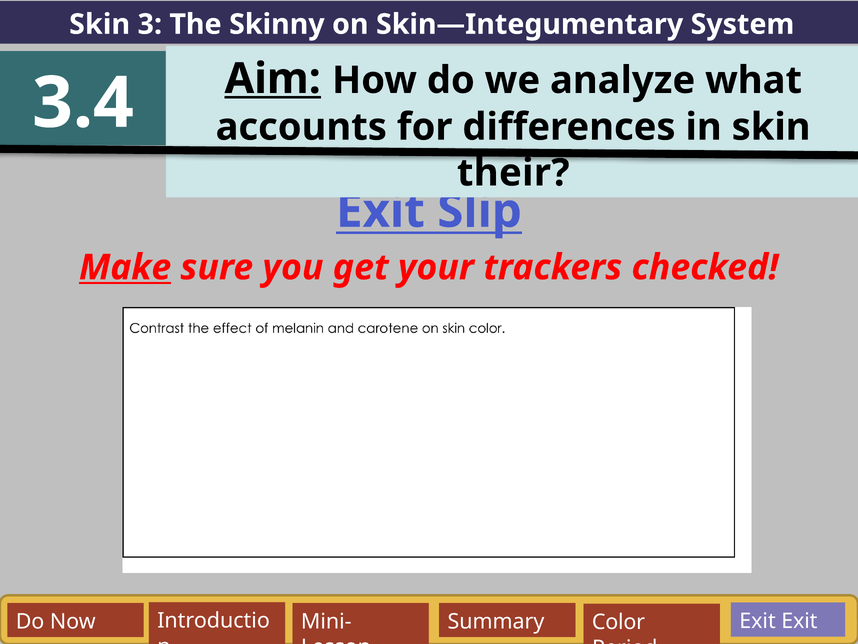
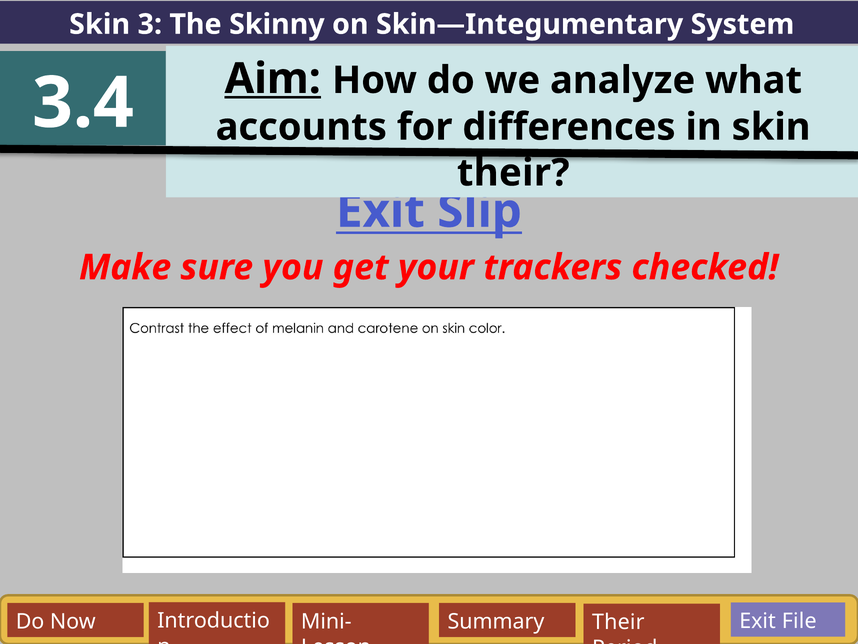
Make underline: present -> none
Exit Exit: Exit -> File
Now Color: Color -> Their
